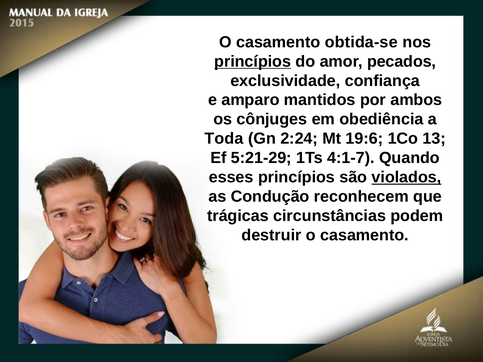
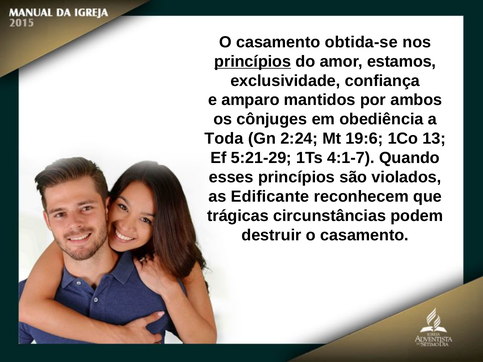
pecados: pecados -> estamos
violados underline: present -> none
Condução: Condução -> Edificante
